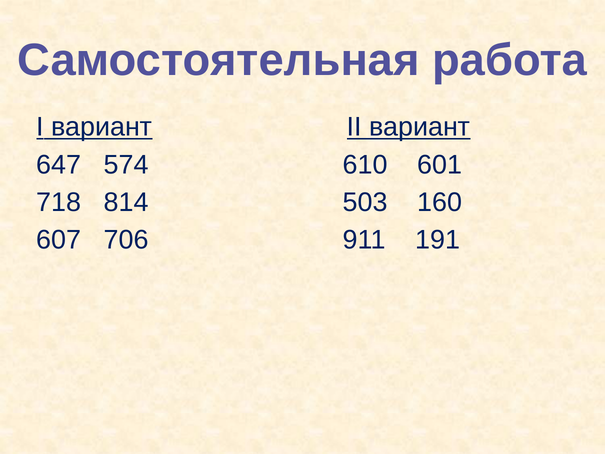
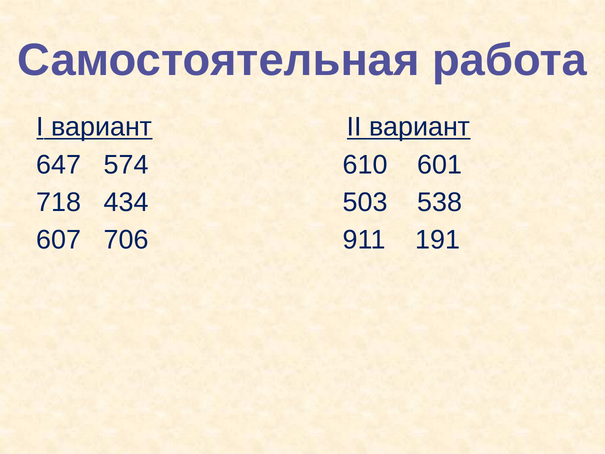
814: 814 -> 434
160: 160 -> 538
